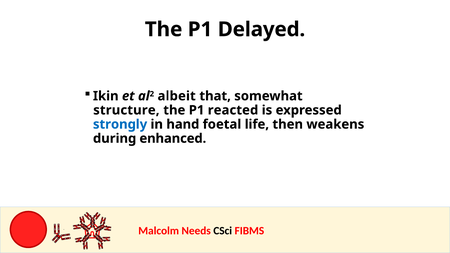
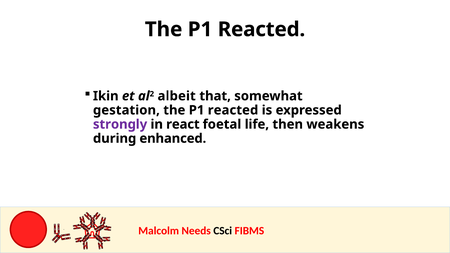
Delayed at (261, 29): Delayed -> Reacted
structure: structure -> gestation
strongly colour: blue -> purple
hand: hand -> react
